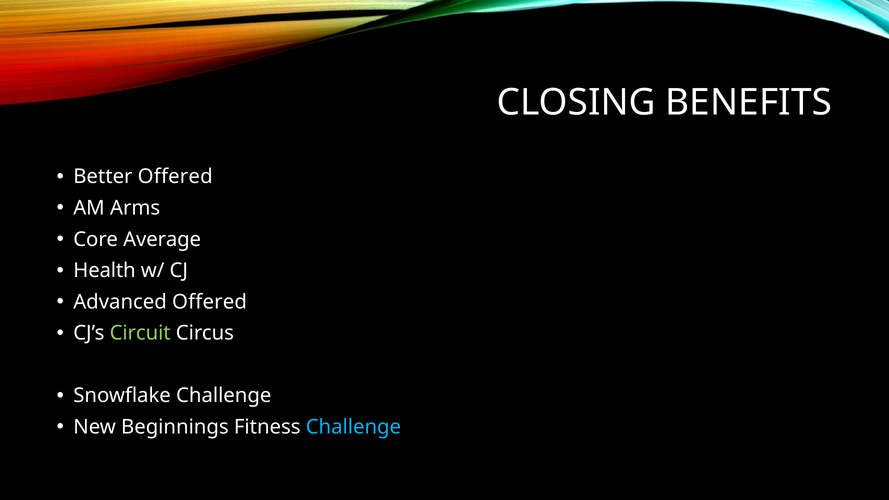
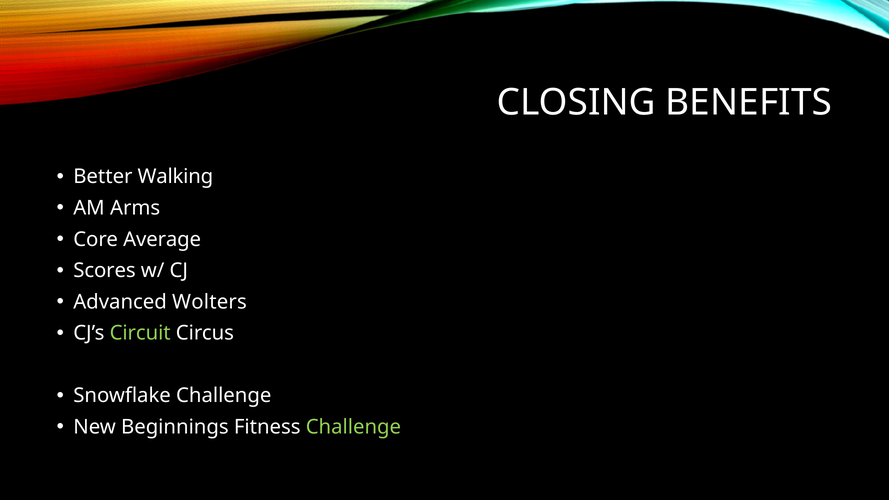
Better Offered: Offered -> Walking
Health: Health -> Scores
Advanced Offered: Offered -> Wolters
Challenge at (353, 427) colour: light blue -> light green
